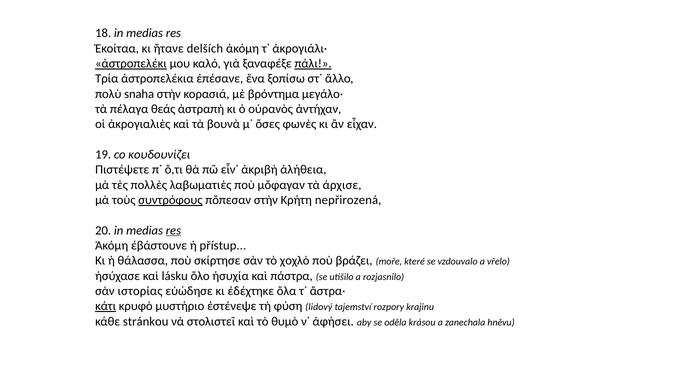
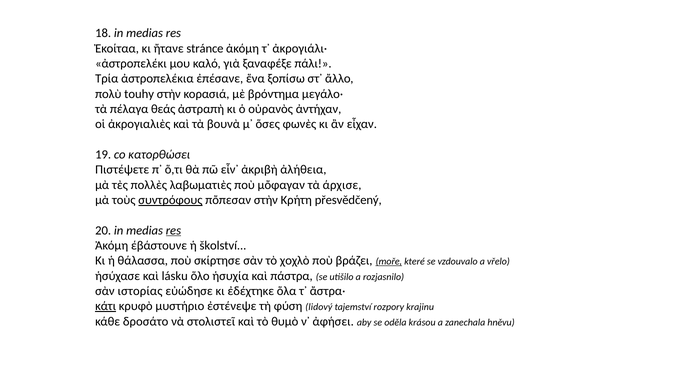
delších: delších -> stránce
ἀστροπελέκι underline: present -> none
πάλι underline: present -> none
snaha: snaha -> touhy
κουδουνίζει: κουδουνίζει -> κατορθώσει
nepřirozená: nepřirozená -> přesvědčený
přístup: přístup -> školství
moře underline: none -> present
stránkou: stránkou -> δροσάτο
